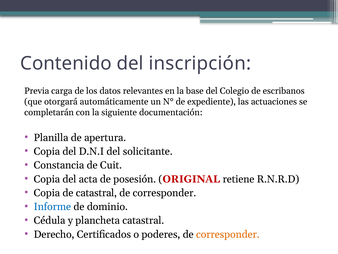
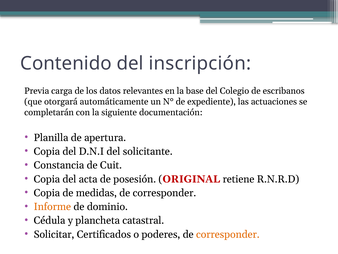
de catastral: catastral -> medidas
Informe colour: blue -> orange
Derecho: Derecho -> Solicitar
